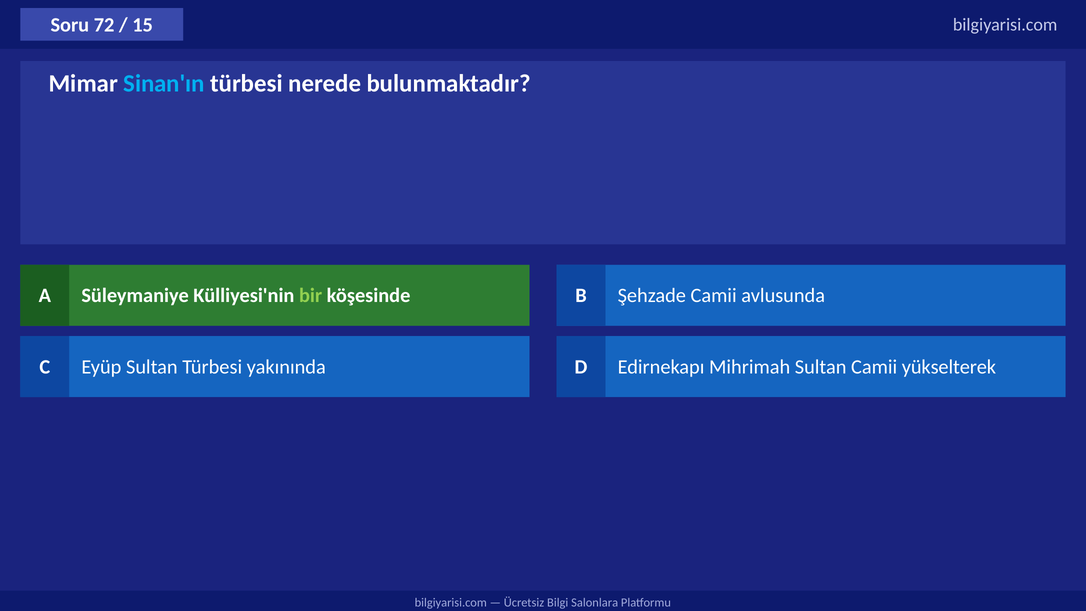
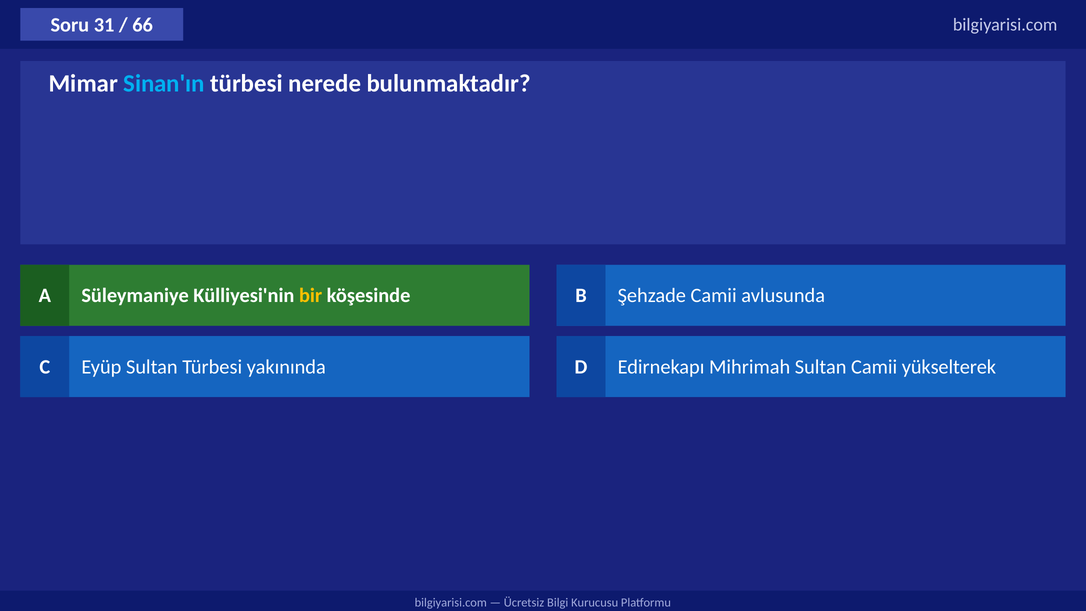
72: 72 -> 31
15: 15 -> 66
bir colour: light green -> yellow
Salonlara: Salonlara -> Kurucusu
